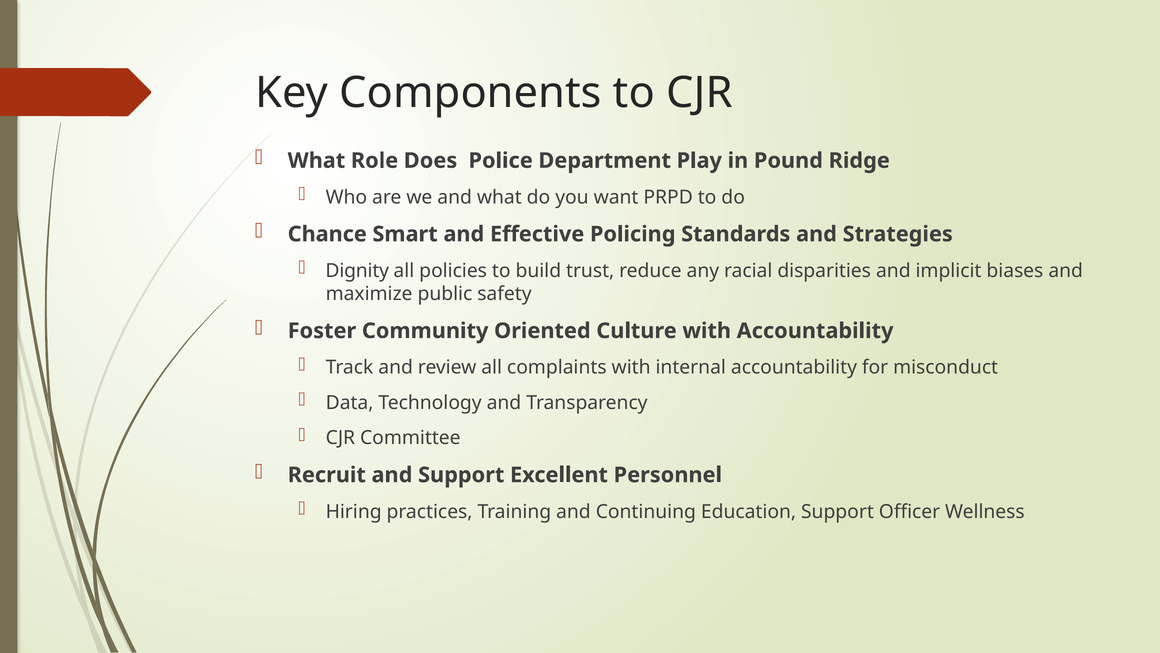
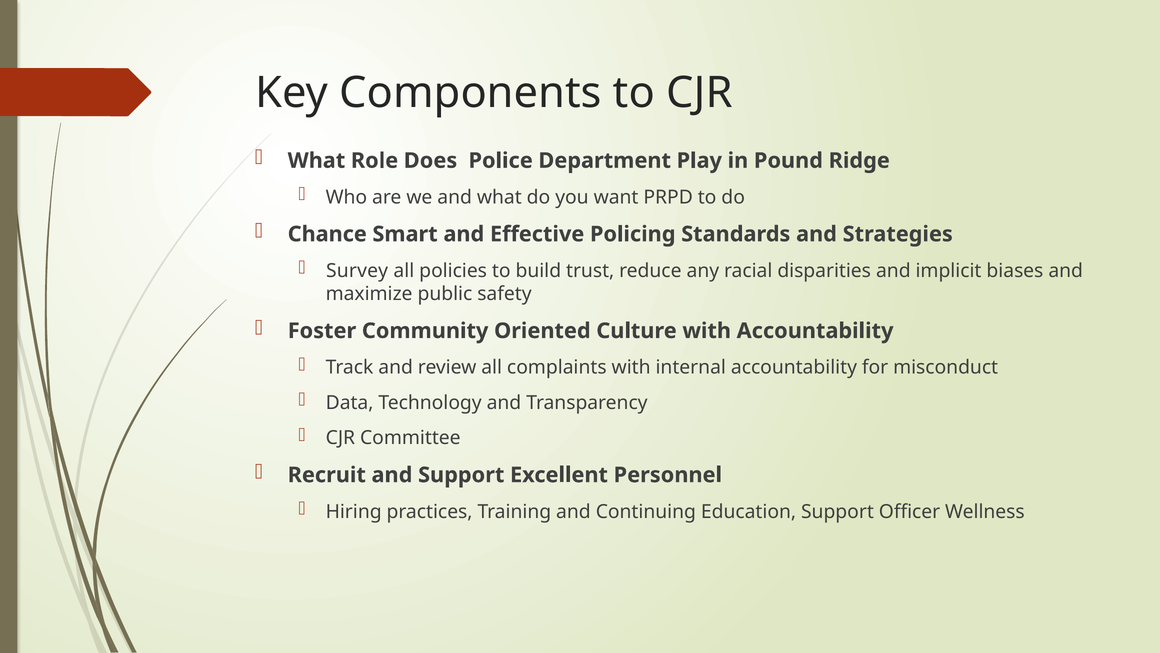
Dignity: Dignity -> Survey
